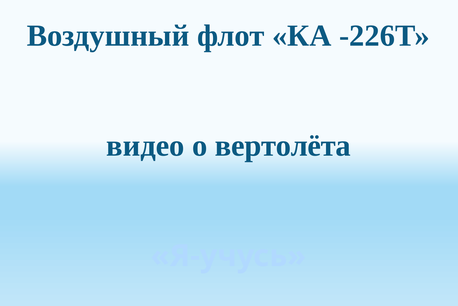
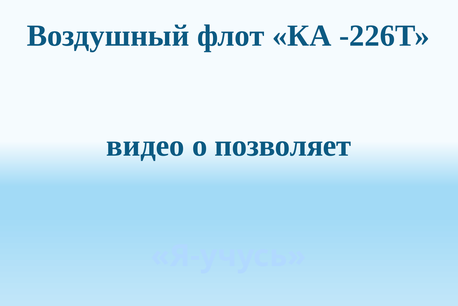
вертолёта: вертолёта -> позволяет
